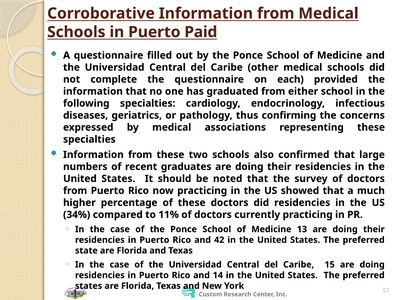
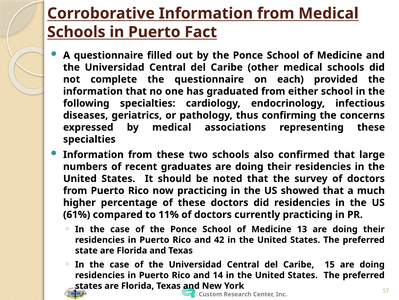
Paid: Paid -> Fact
34%: 34% -> 61%
